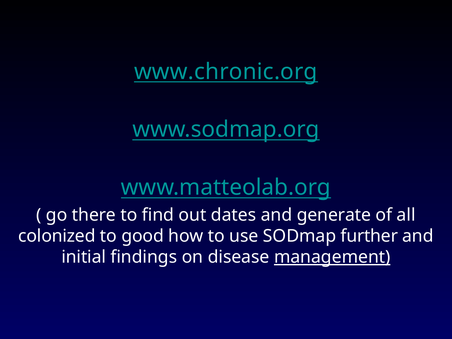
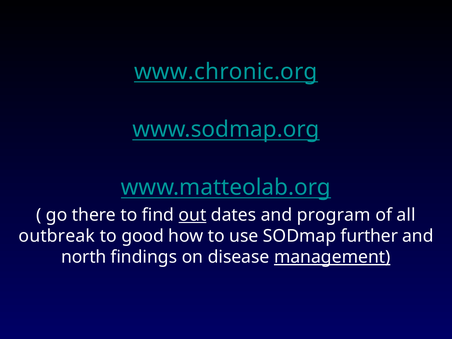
out underline: none -> present
generate: generate -> program
colonized: colonized -> outbreak
initial: initial -> north
